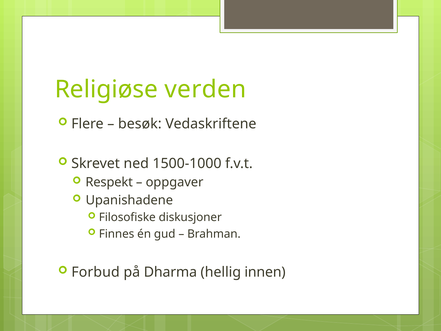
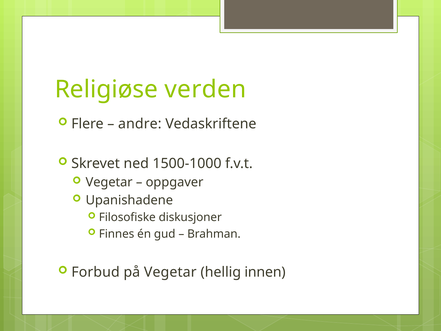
besøk: besøk -> andre
Respekt at (109, 182): Respekt -> Vegetar
på Dharma: Dharma -> Vegetar
